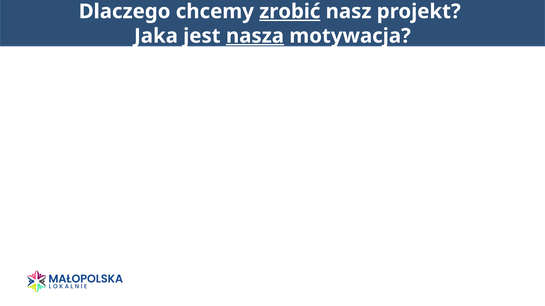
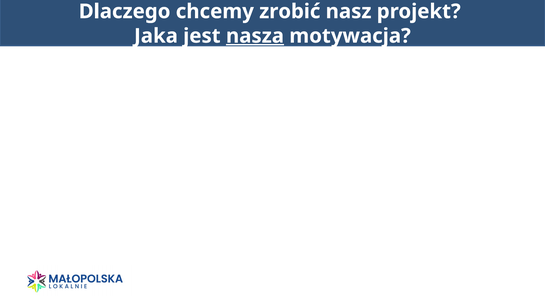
zrobić underline: present -> none
